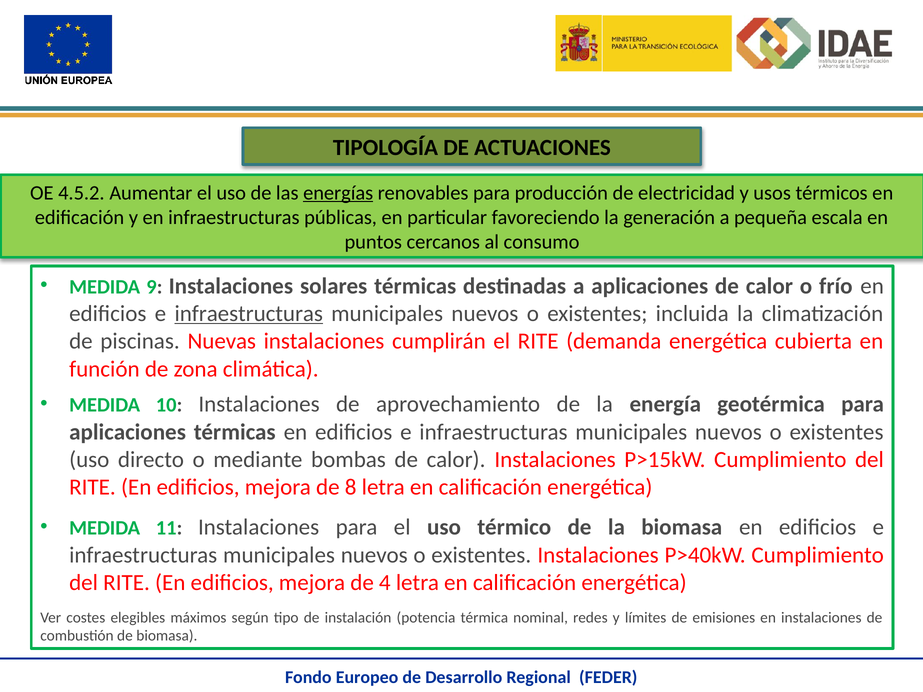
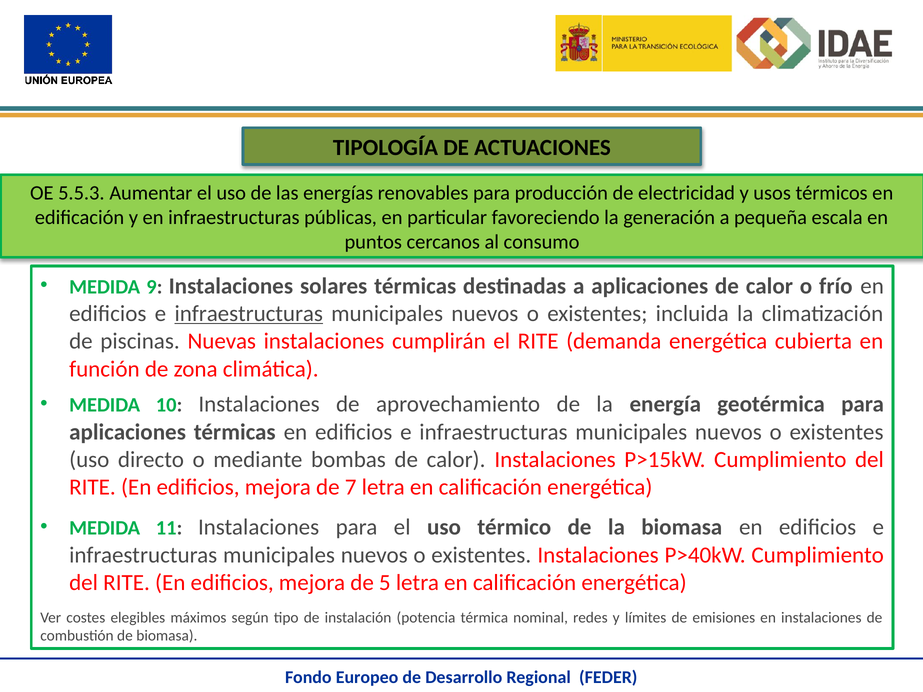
4.5.2: 4.5.2 -> 5.5.3
energías underline: present -> none
8: 8 -> 7
4: 4 -> 5
